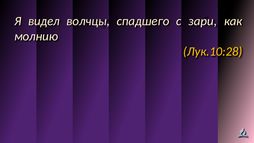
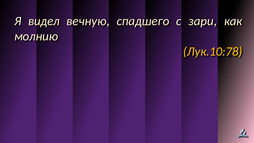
волчцы: волчцы -> вечную
Лук.10:28: Лук.10:28 -> Лук.10:78
